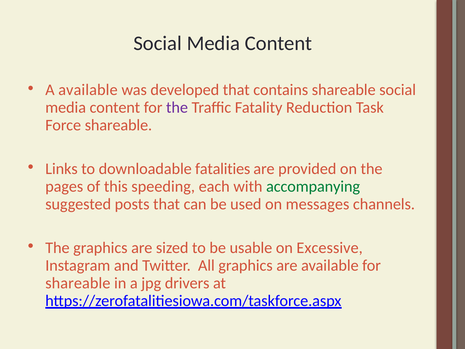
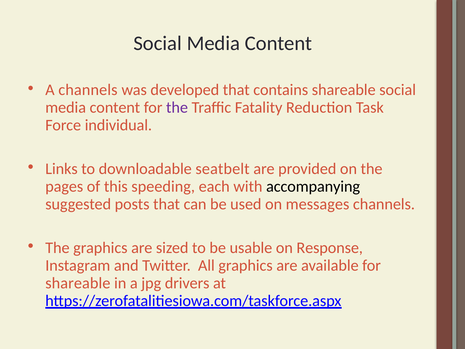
A available: available -> channels
Force shareable: shareable -> individual
fatalities: fatalities -> seatbelt
accompanying colour: green -> black
Excessive: Excessive -> Response
